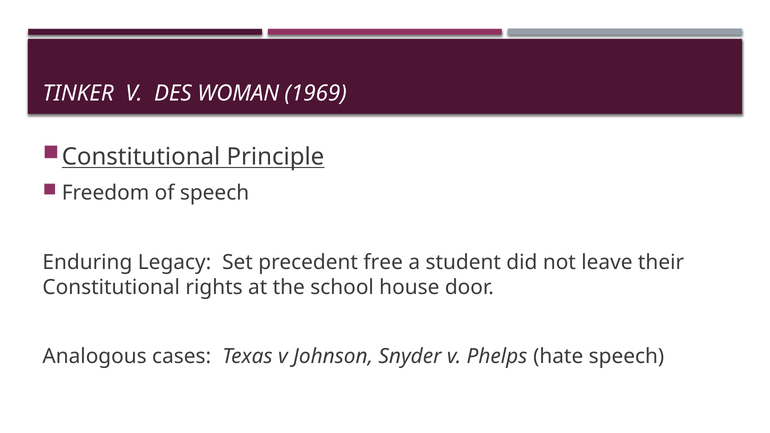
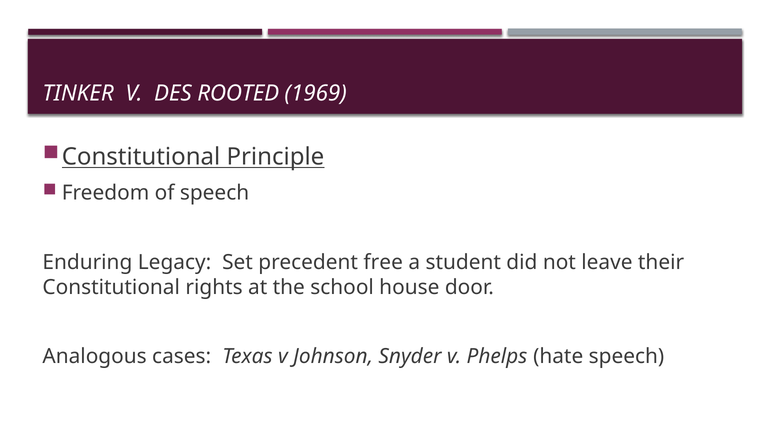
WOMAN: WOMAN -> ROOTED
